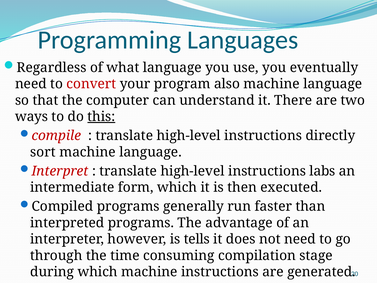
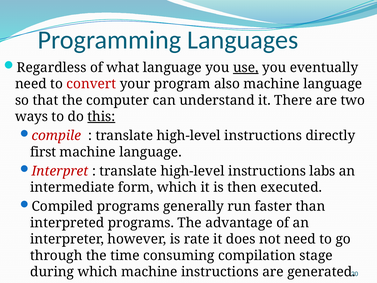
use underline: none -> present
sort: sort -> first
tells: tells -> rate
